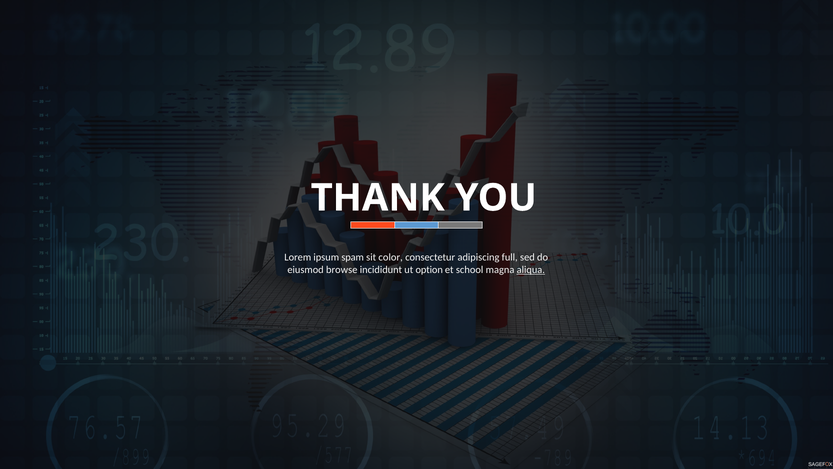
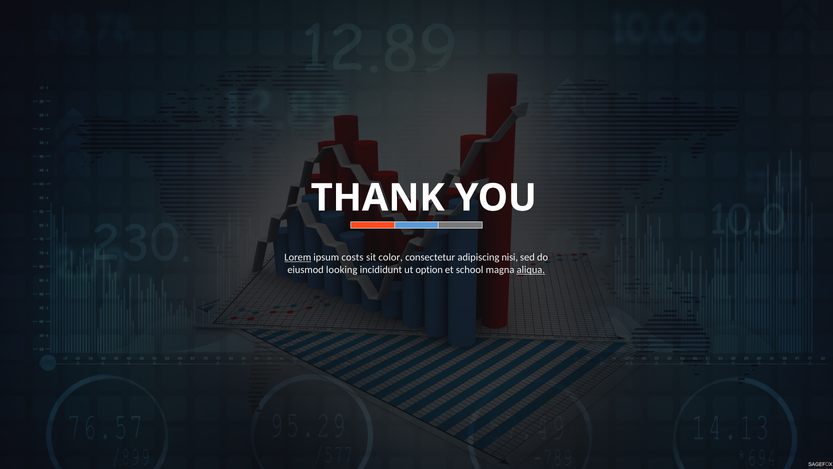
Lorem underline: none -> present
spam: spam -> costs
full: full -> nisi
browse: browse -> looking
